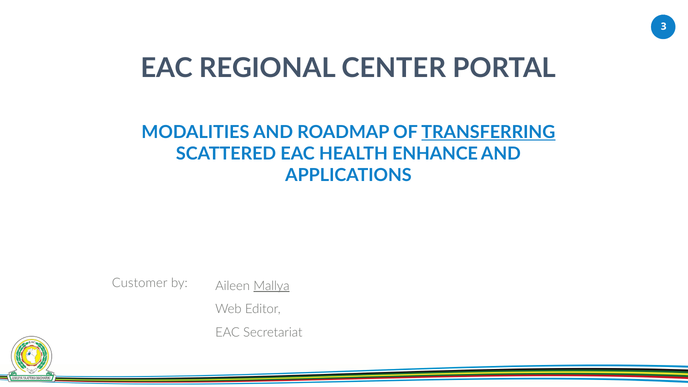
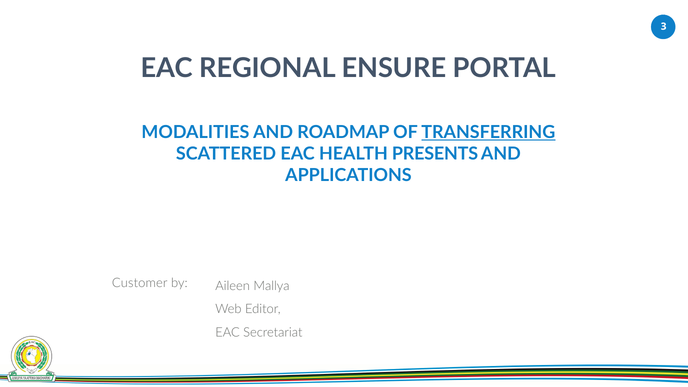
CENTER: CENTER -> ENSURE
ENHANCE: ENHANCE -> PRESENTS
Mallya underline: present -> none
